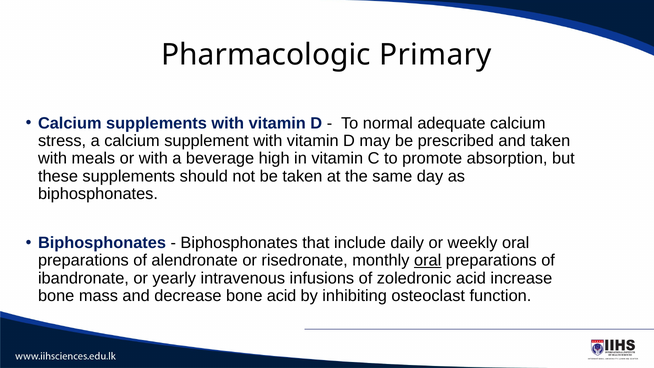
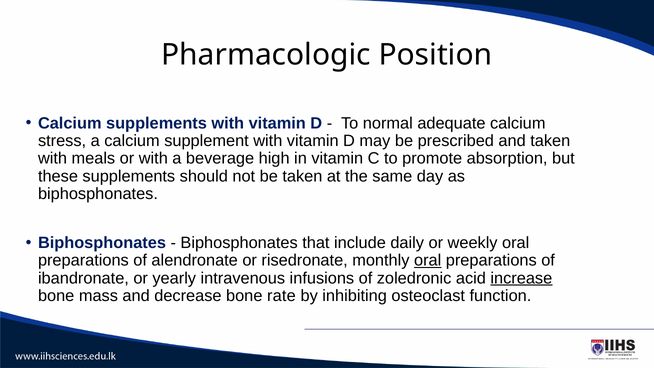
Primary: Primary -> Position
increase underline: none -> present
bone acid: acid -> rate
